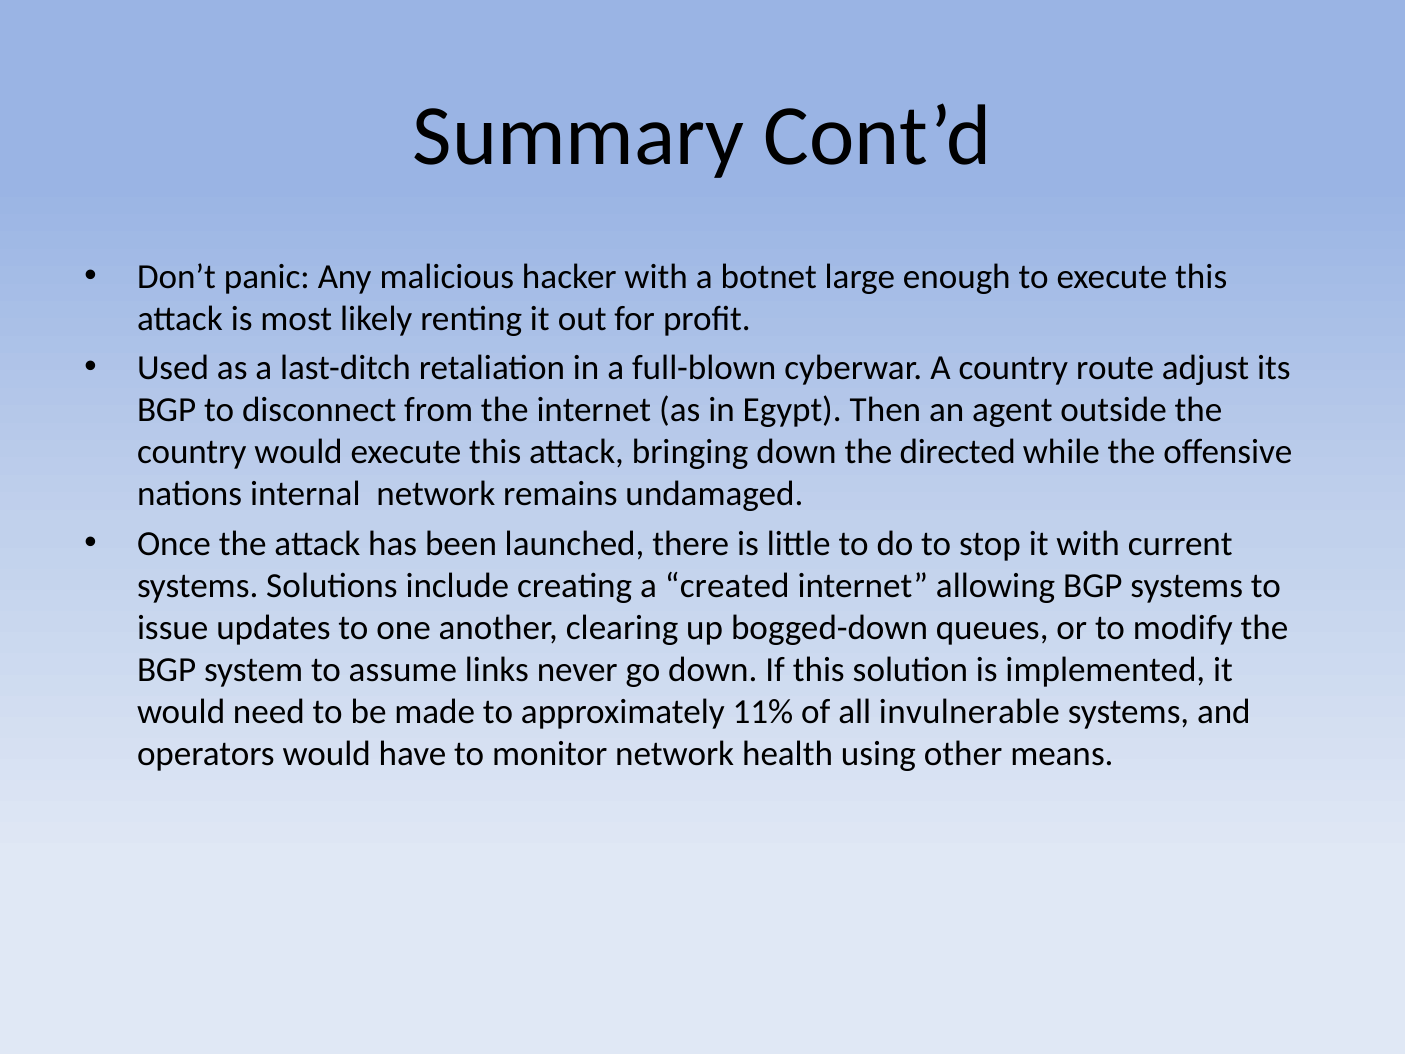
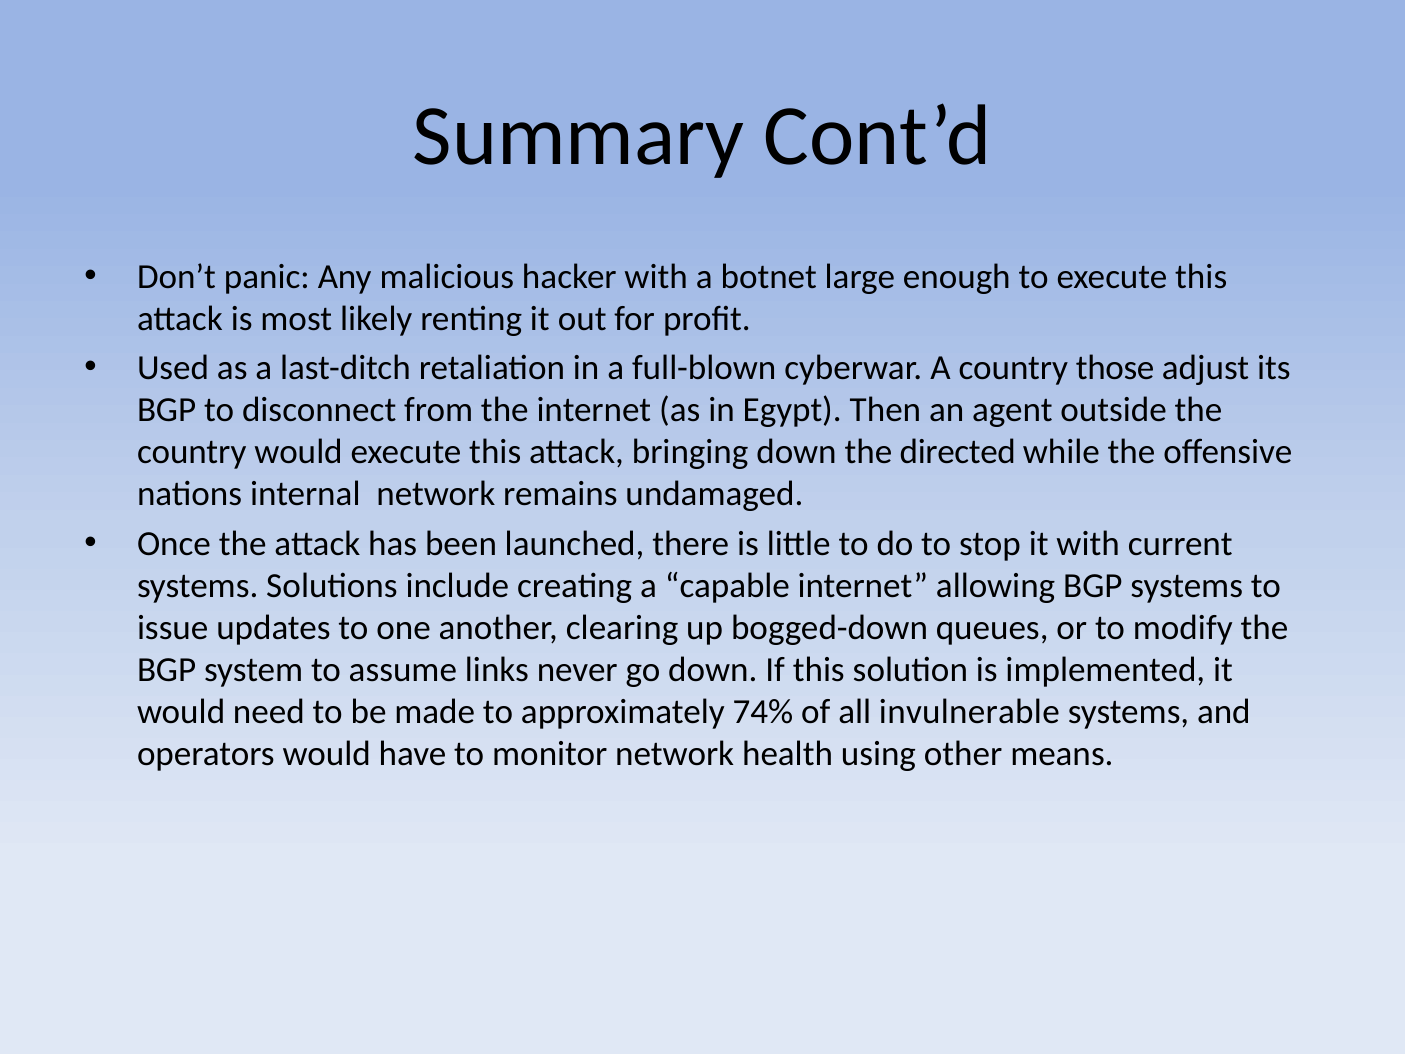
route: route -> those
created: created -> capable
11%: 11% -> 74%
